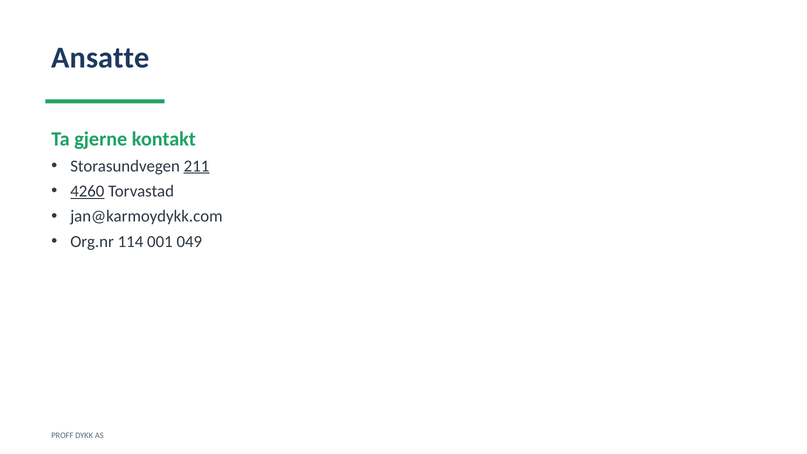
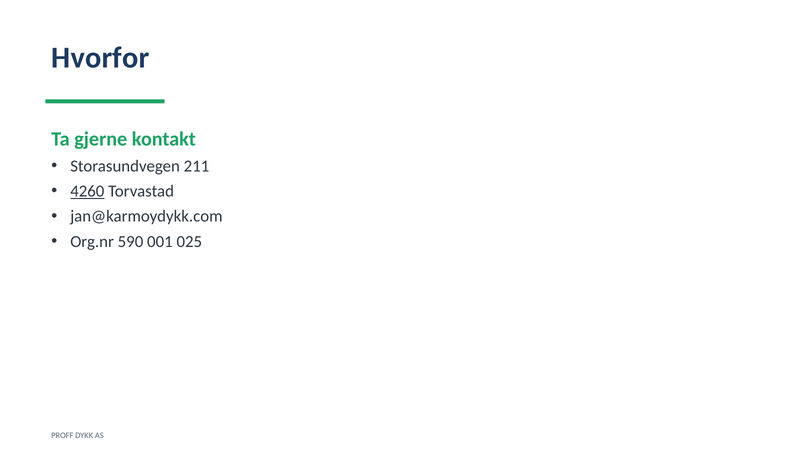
Ansatte: Ansatte -> Hvorfor
211 underline: present -> none
114: 114 -> 590
049: 049 -> 025
